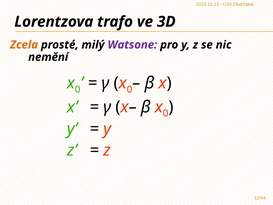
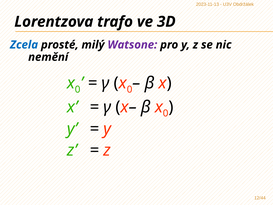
Zcela colour: orange -> blue
